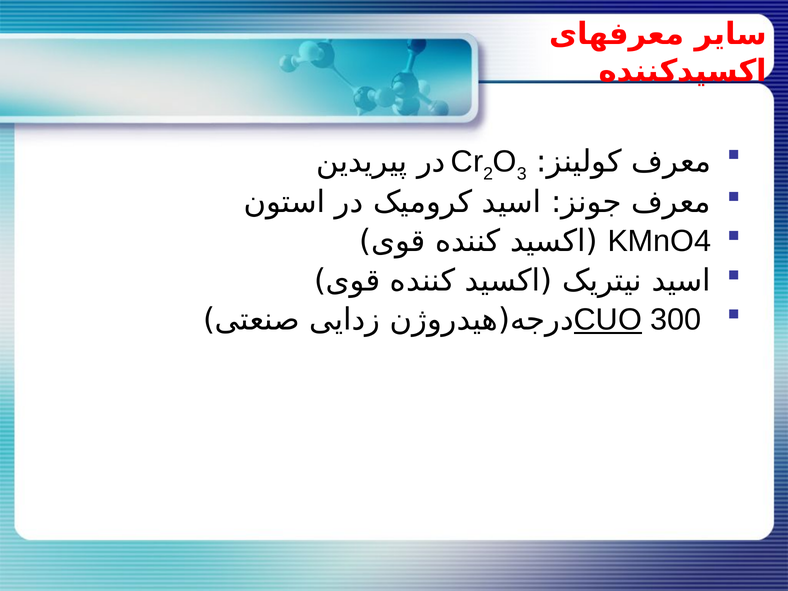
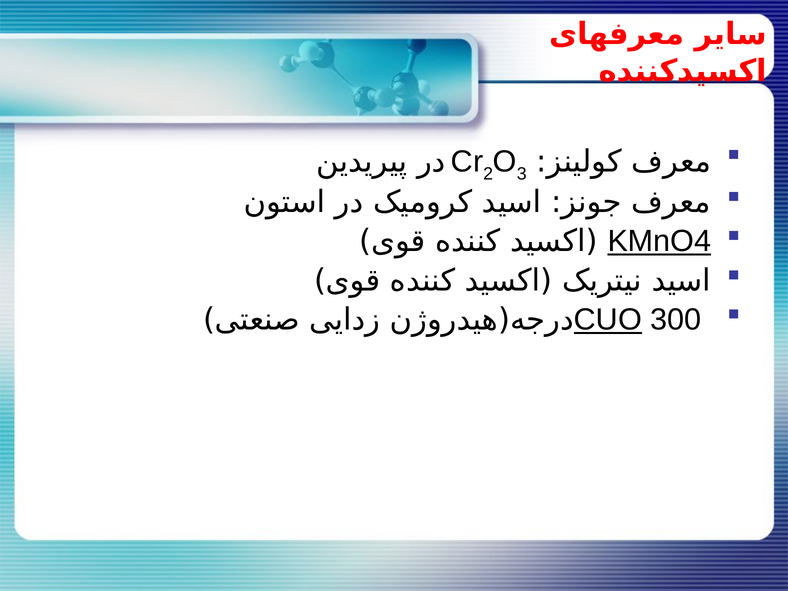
KMnO4 underline: none -> present
